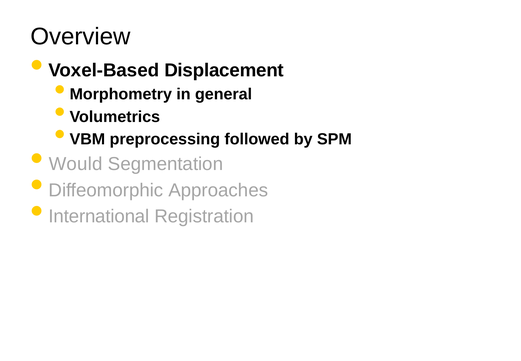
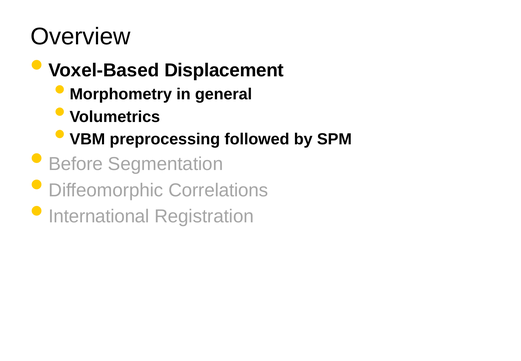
Would: Would -> Before
Approaches: Approaches -> Correlations
